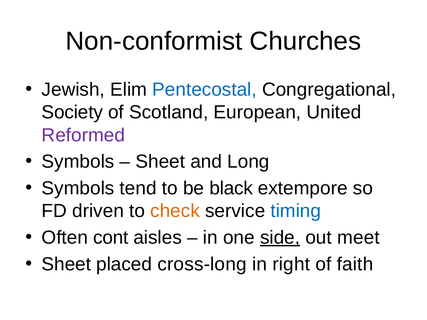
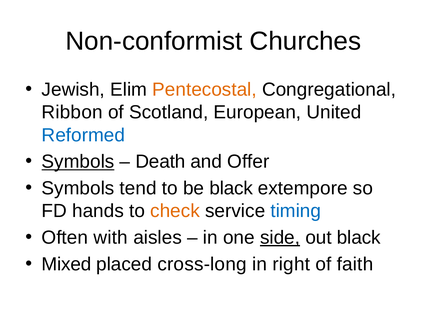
Pentecostal colour: blue -> orange
Society: Society -> Ribbon
Reformed colour: purple -> blue
Symbols at (78, 162) underline: none -> present
Sheet at (160, 162): Sheet -> Death
Long: Long -> Offer
driven: driven -> hands
cont: cont -> with
out meet: meet -> black
Sheet at (66, 264): Sheet -> Mixed
